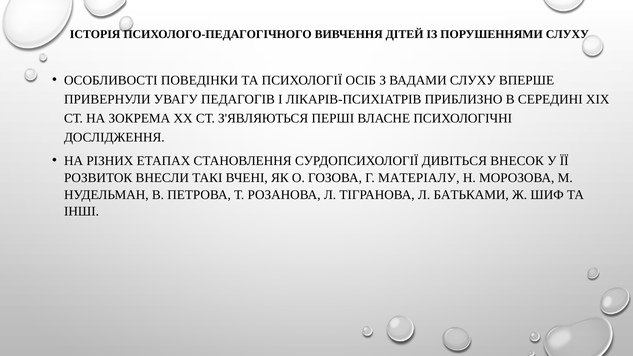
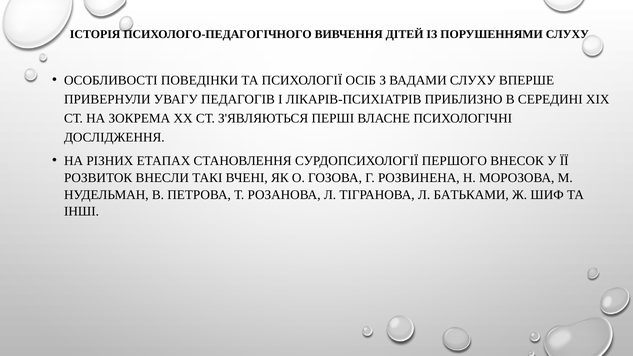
ДИВІТЬСЯ: ДИВІТЬСЯ -> ПЕРШОГО
МАТЕРІАЛУ: МАТЕРІАЛУ -> РОЗВИНЕНА
